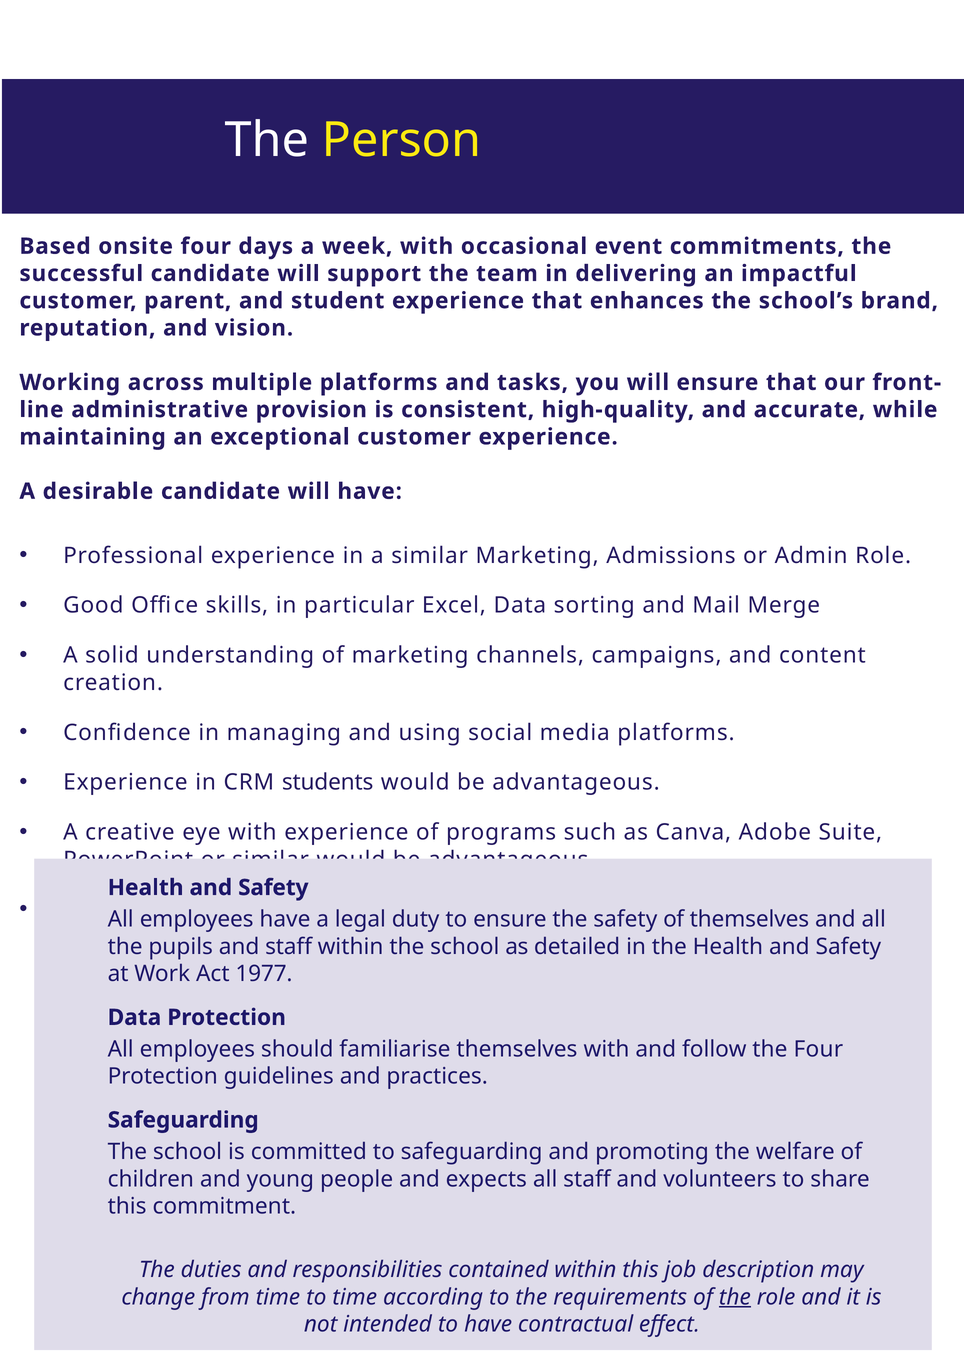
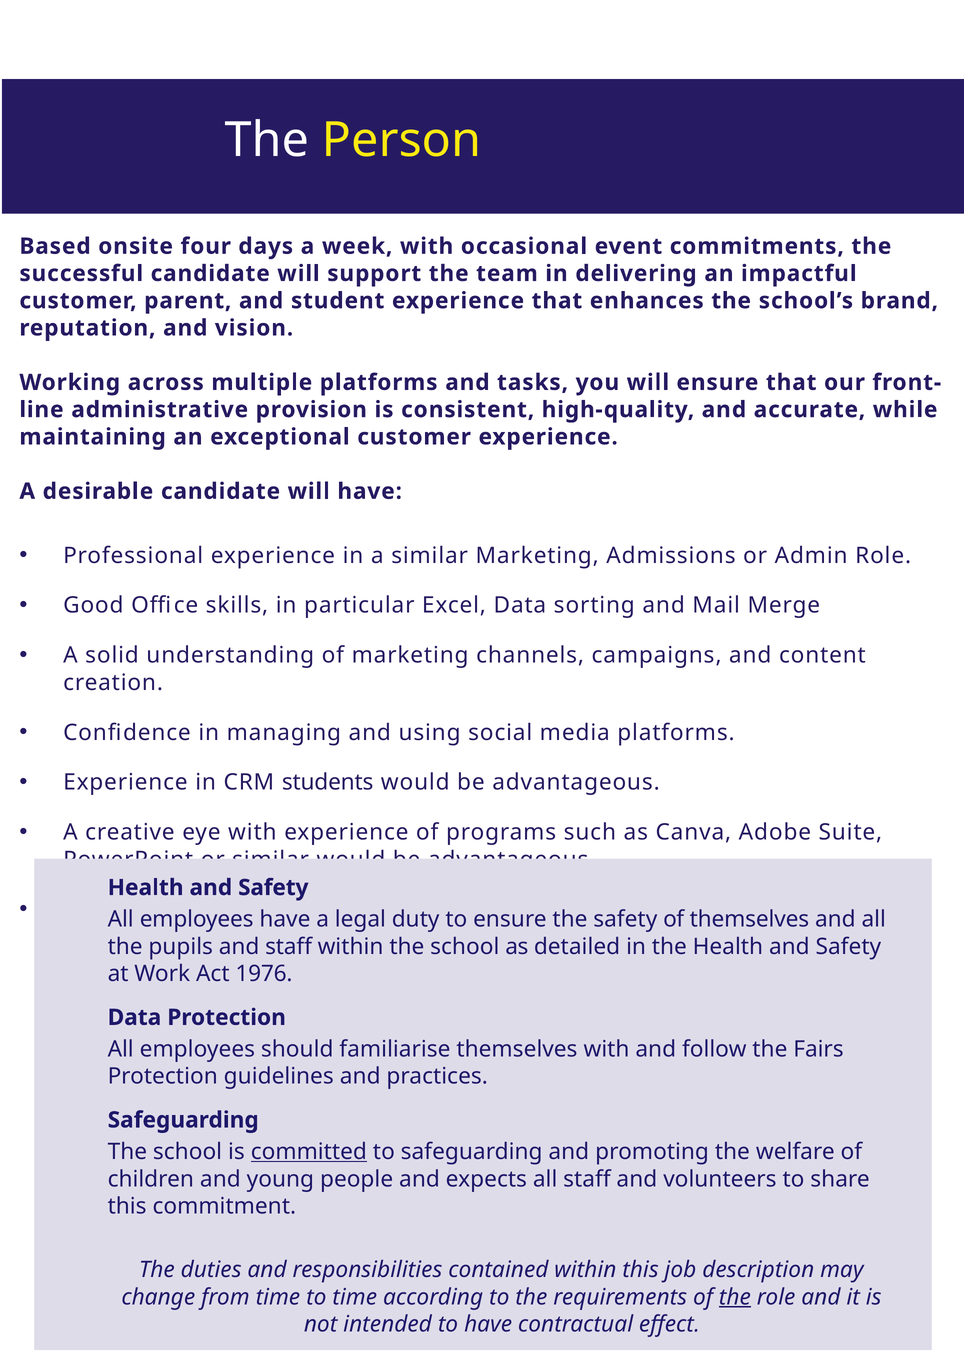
1977: 1977 -> 1976
the Four: Four -> Fairs
committed underline: none -> present
